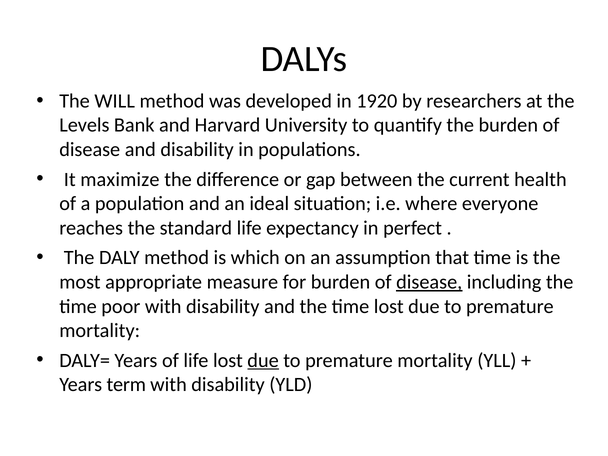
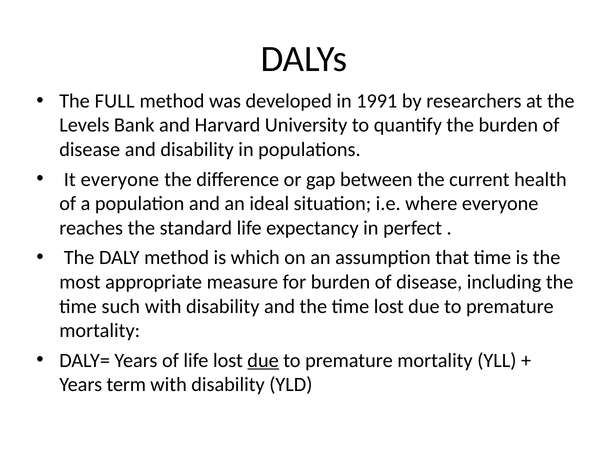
WILL: WILL -> FULL
1920: 1920 -> 1991
It maximize: maximize -> everyone
disease at (429, 282) underline: present -> none
poor: poor -> such
